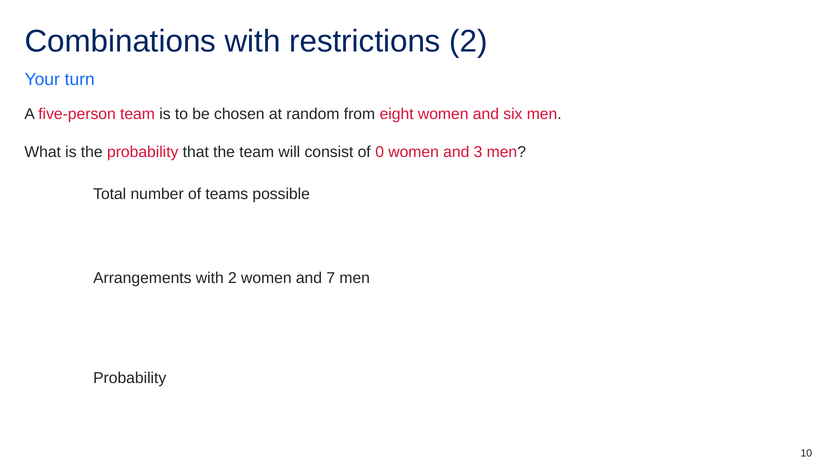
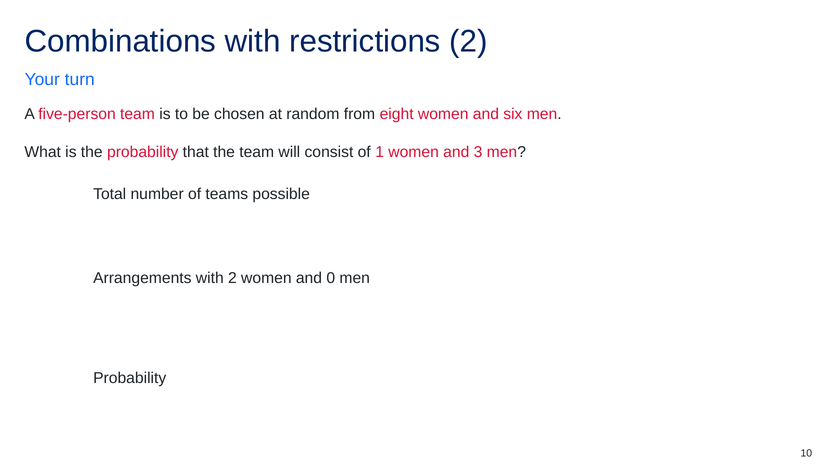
0: 0 -> 1
7: 7 -> 0
